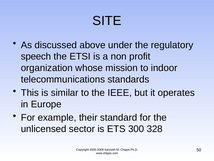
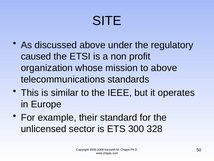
speech: speech -> caused
to indoor: indoor -> above
